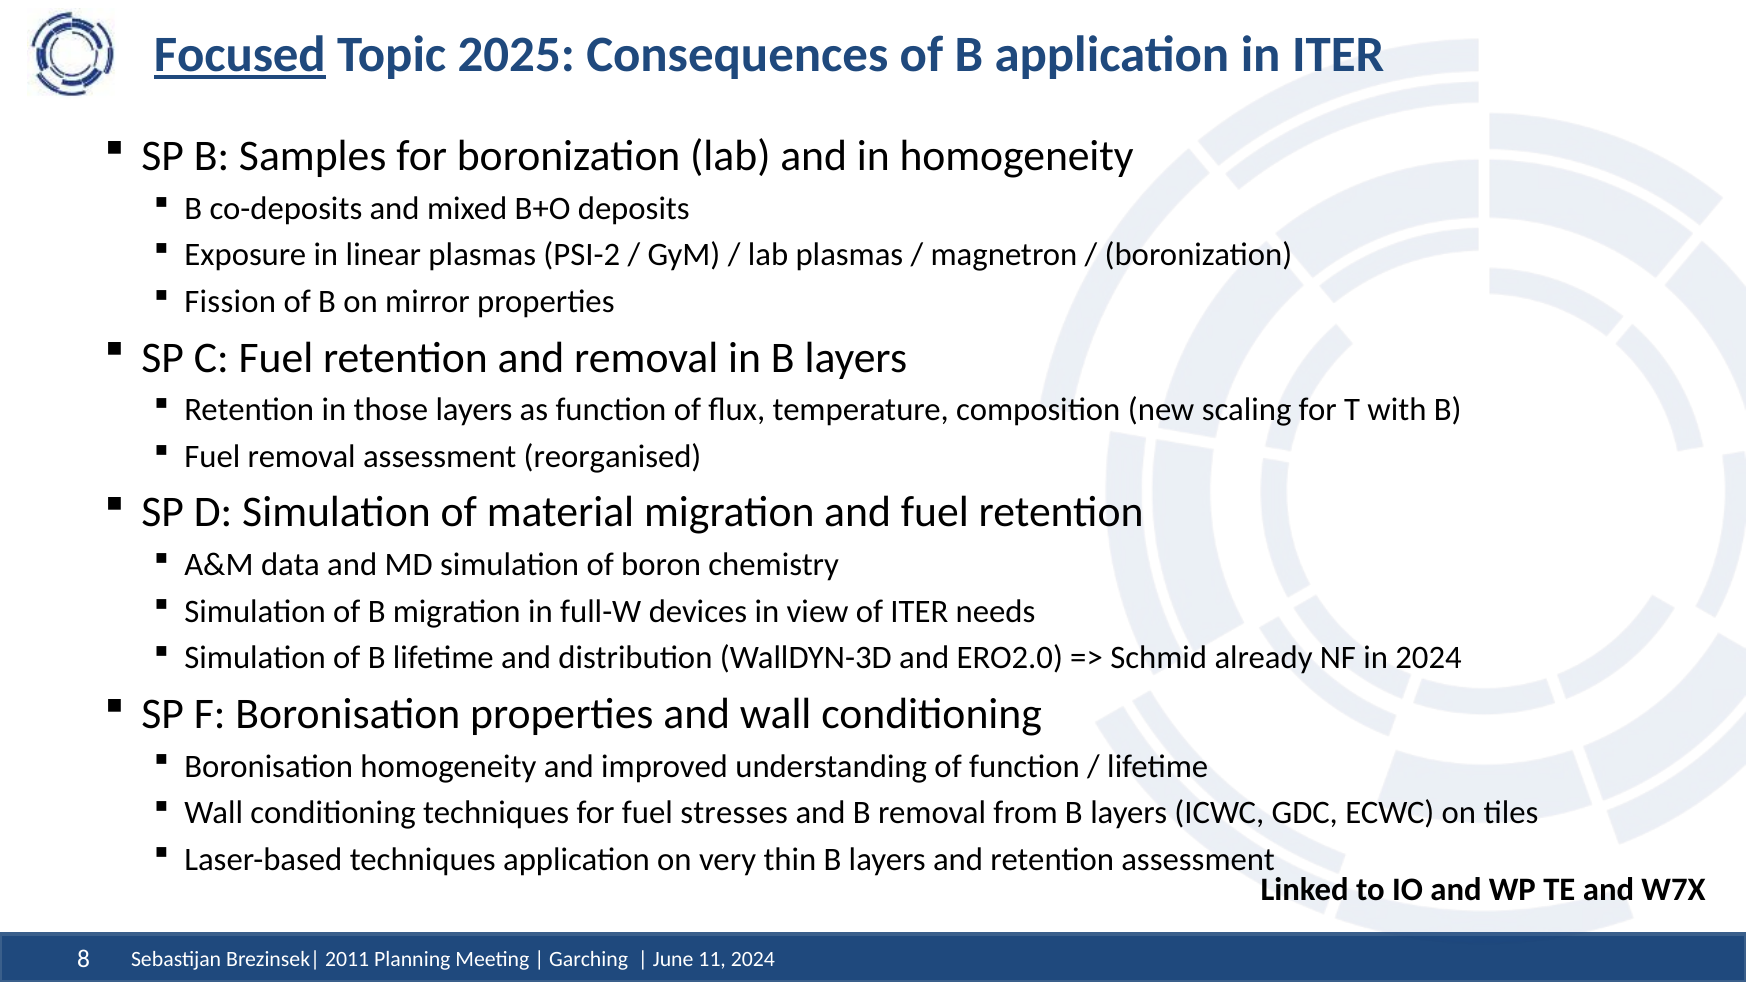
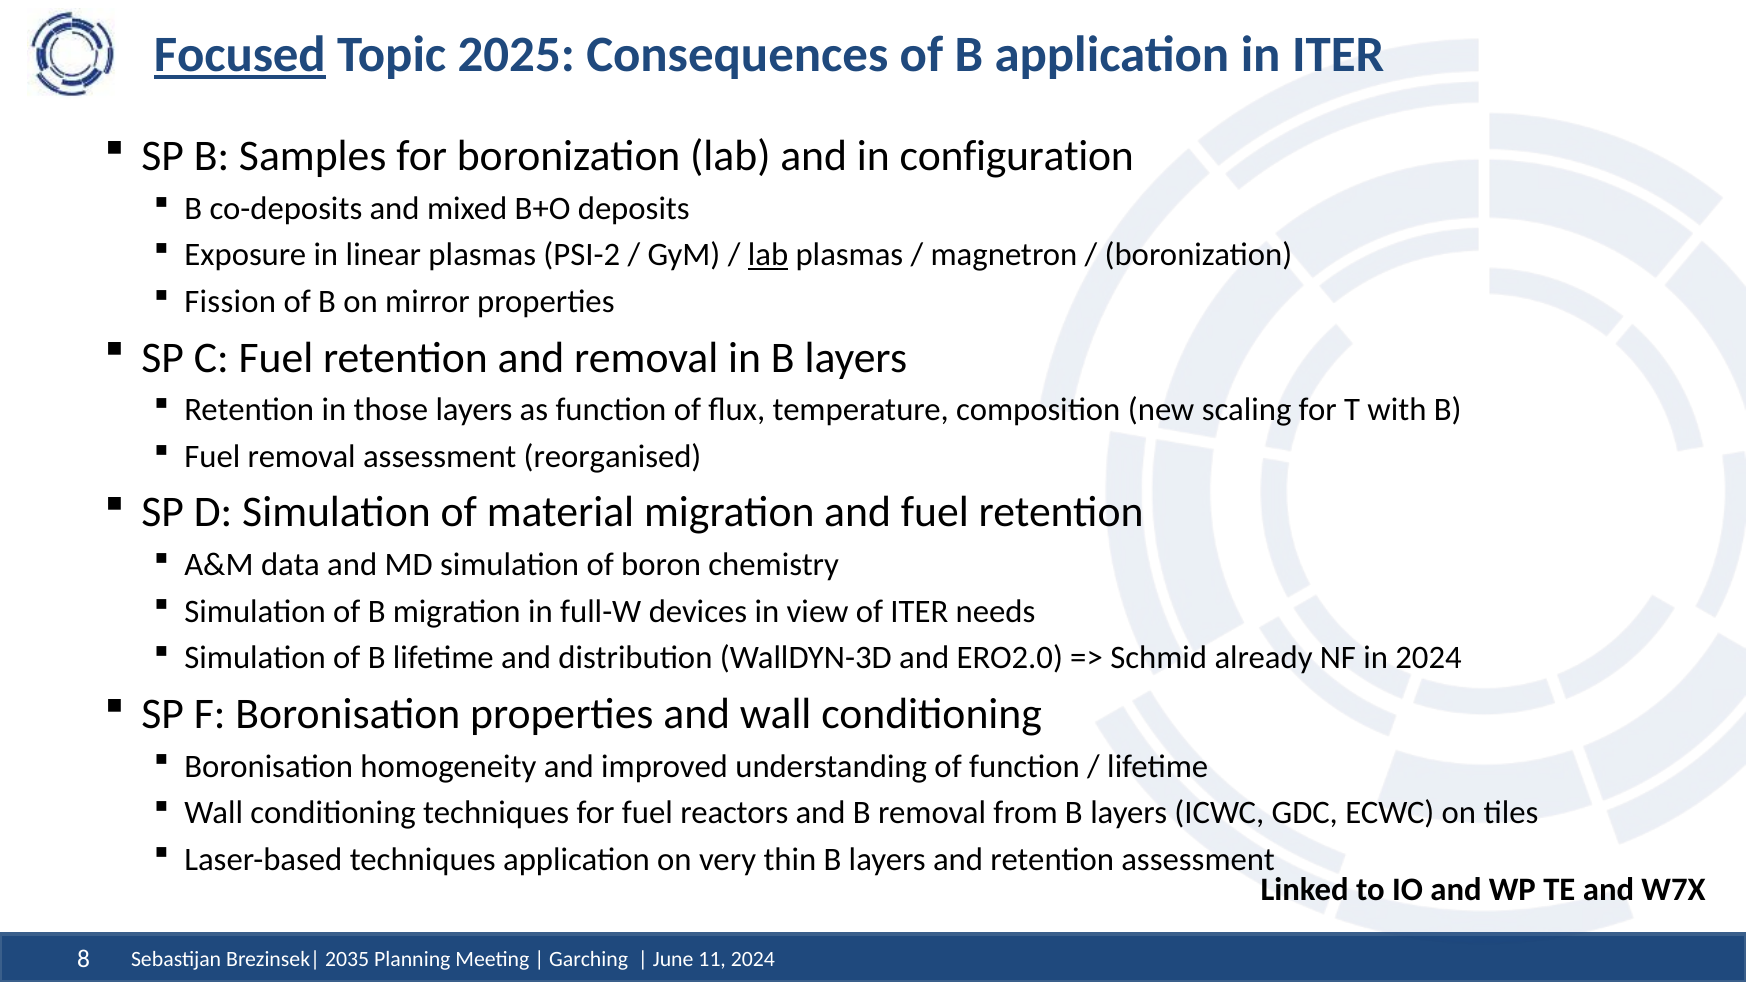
in homogeneity: homogeneity -> configuration
lab at (768, 255) underline: none -> present
stresses: stresses -> reactors
2011: 2011 -> 2035
